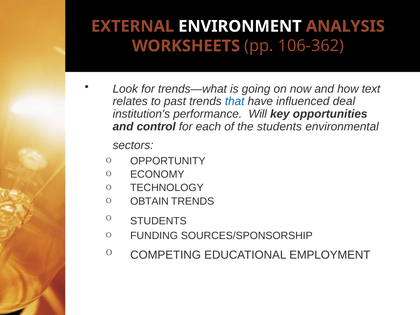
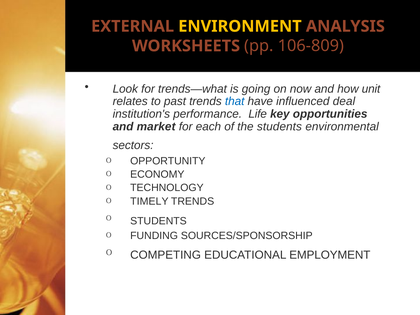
ENVIRONMENT colour: white -> yellow
106-362: 106-362 -> 106-809
text: text -> unit
Will: Will -> Life
control: control -> market
OBTAIN: OBTAIN -> TIMELY
